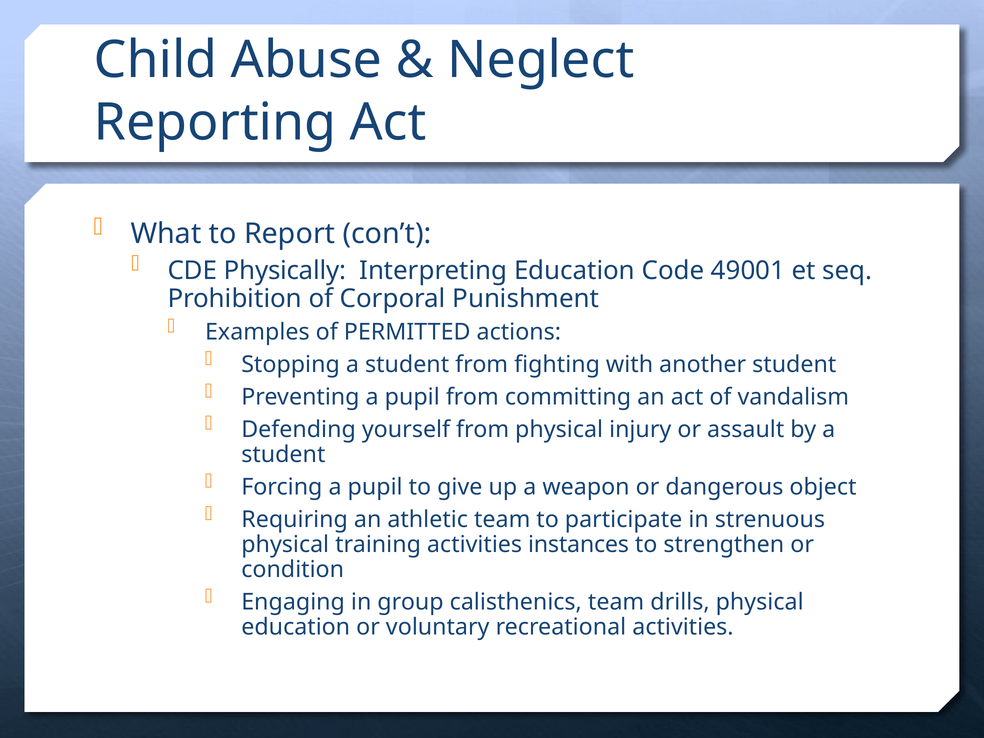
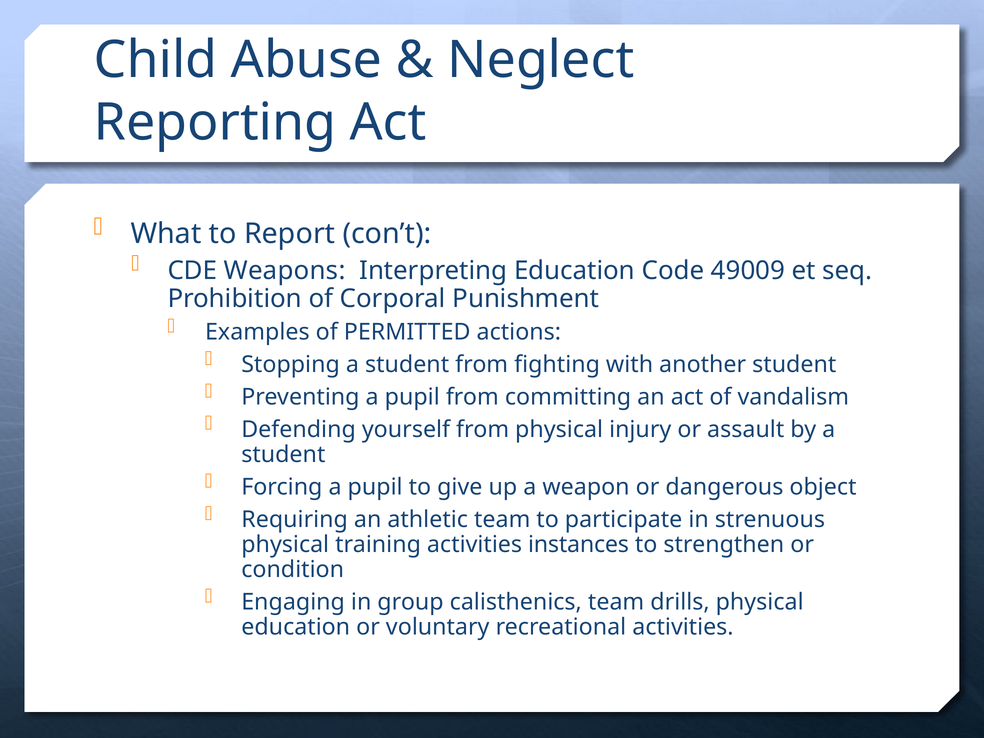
Physically: Physically -> Weapons
49001: 49001 -> 49009
